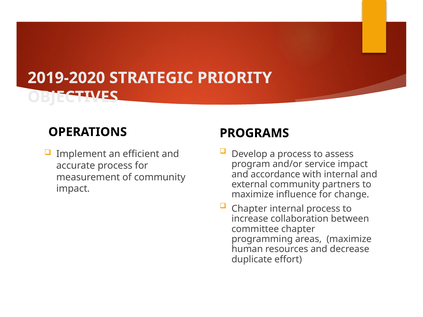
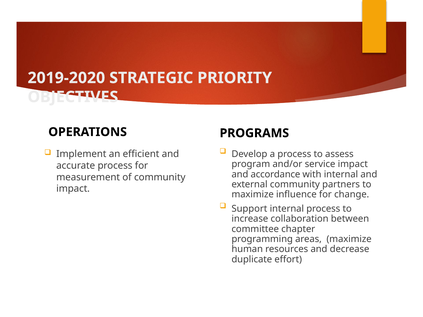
Chapter at (249, 209): Chapter -> Support
